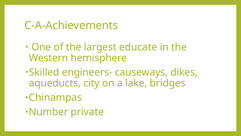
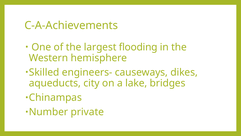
educate: educate -> flooding
